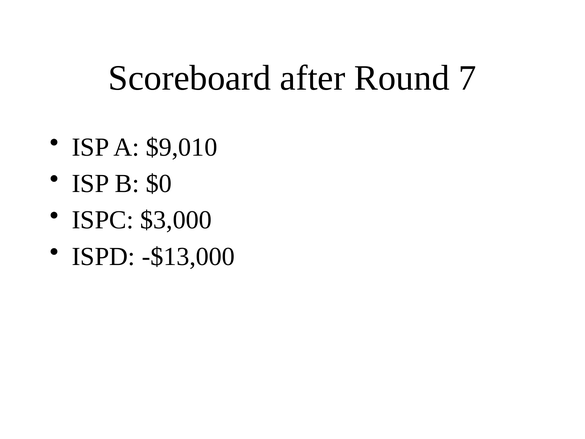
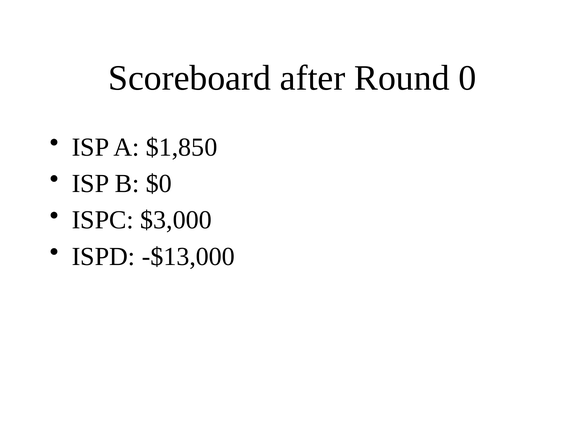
7: 7 -> 0
$9,010: $9,010 -> $1,850
